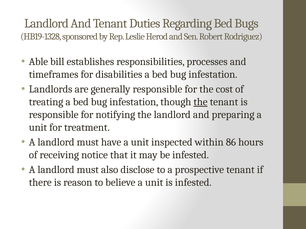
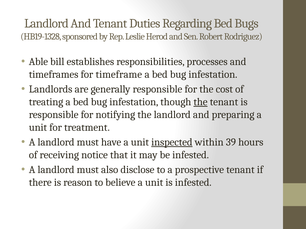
disabilities: disabilities -> timeframe
inspected underline: none -> present
86: 86 -> 39
